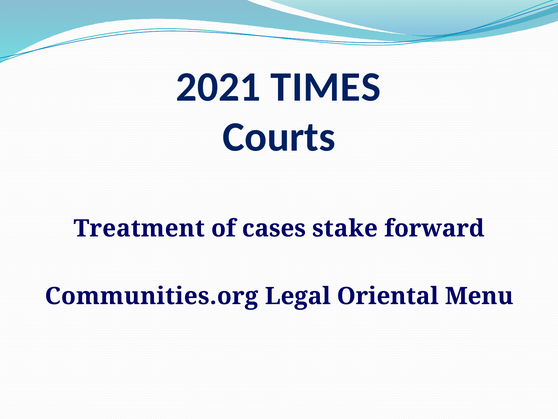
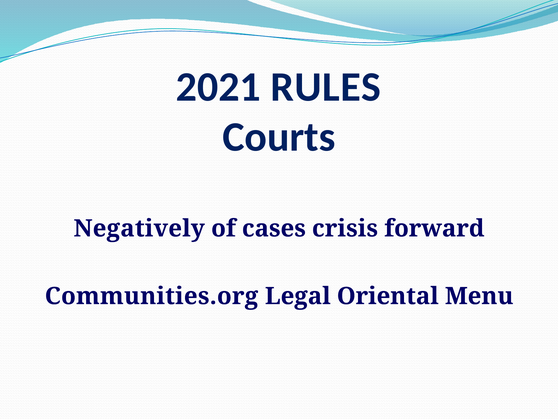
TIMES: TIMES -> RULES
Treatment: Treatment -> Negatively
stake: stake -> crisis
